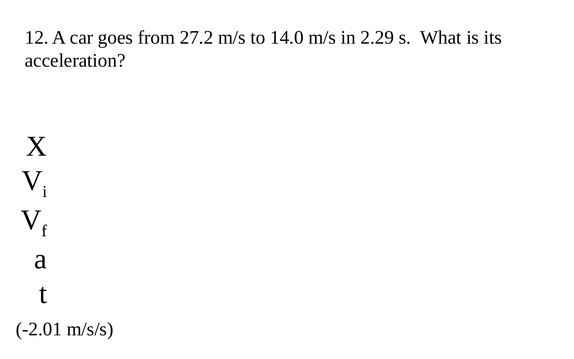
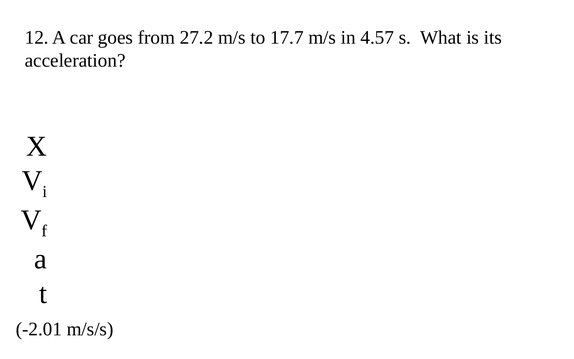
14.0: 14.0 -> 17.7
2.29: 2.29 -> 4.57
